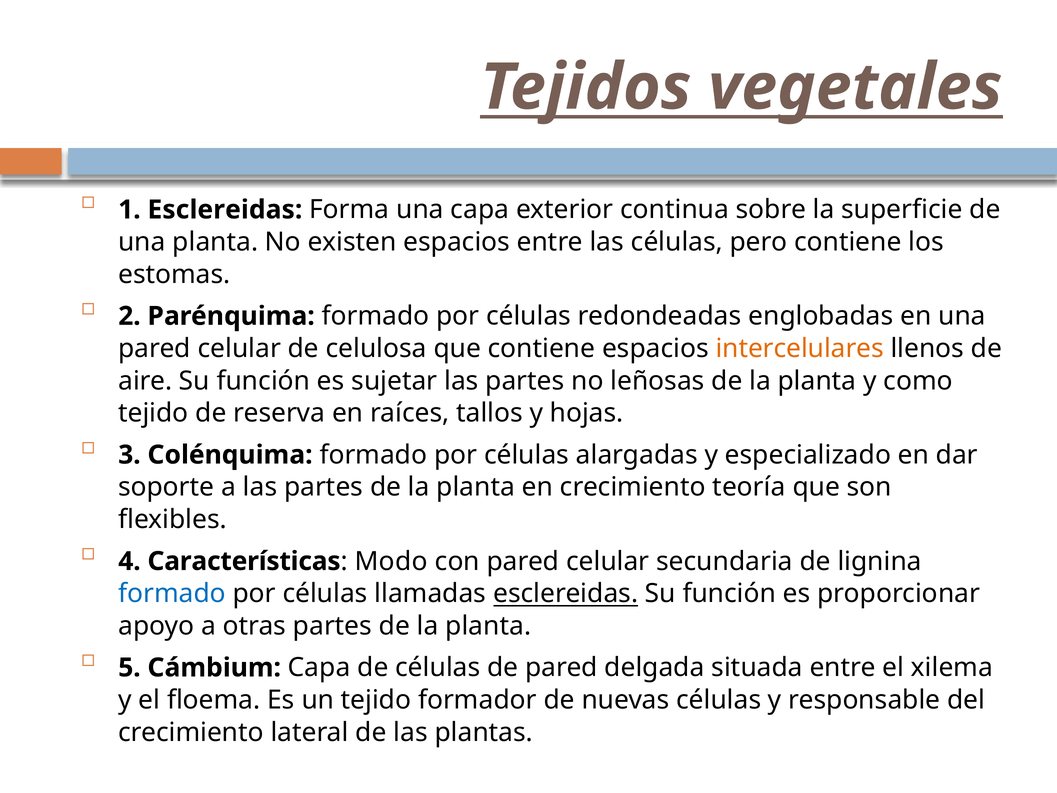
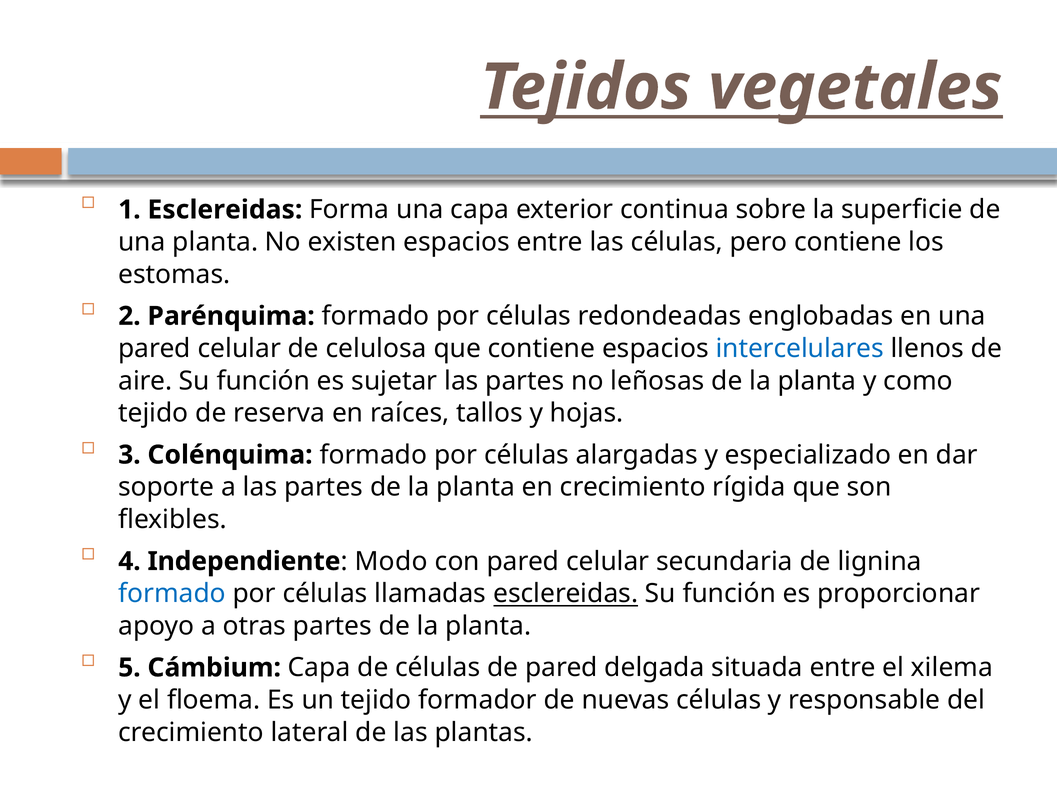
intercelulares colour: orange -> blue
teoría: teoría -> rígida
Características: Características -> Independiente
